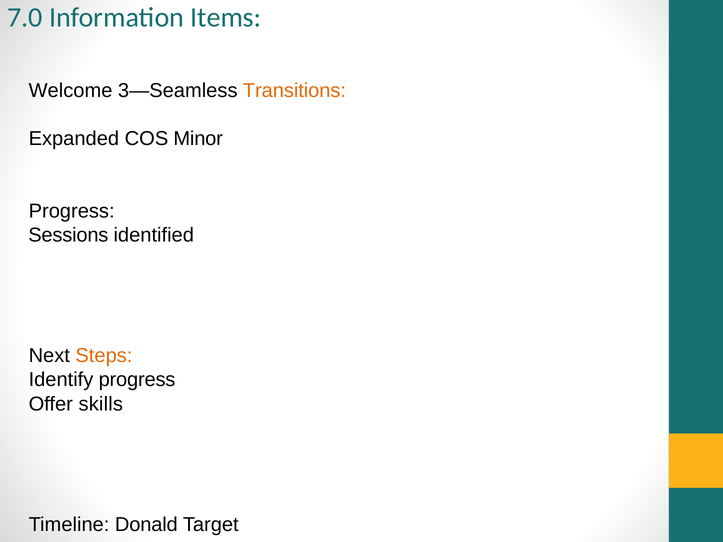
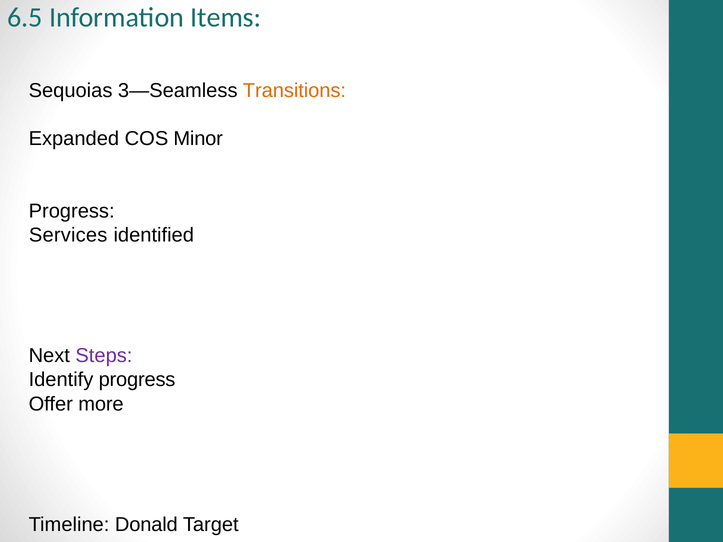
7.0: 7.0 -> 6.5
Welcome: Welcome -> Sequoias
Sessions: Sessions -> Services
Steps colour: orange -> purple
skills: skills -> more
